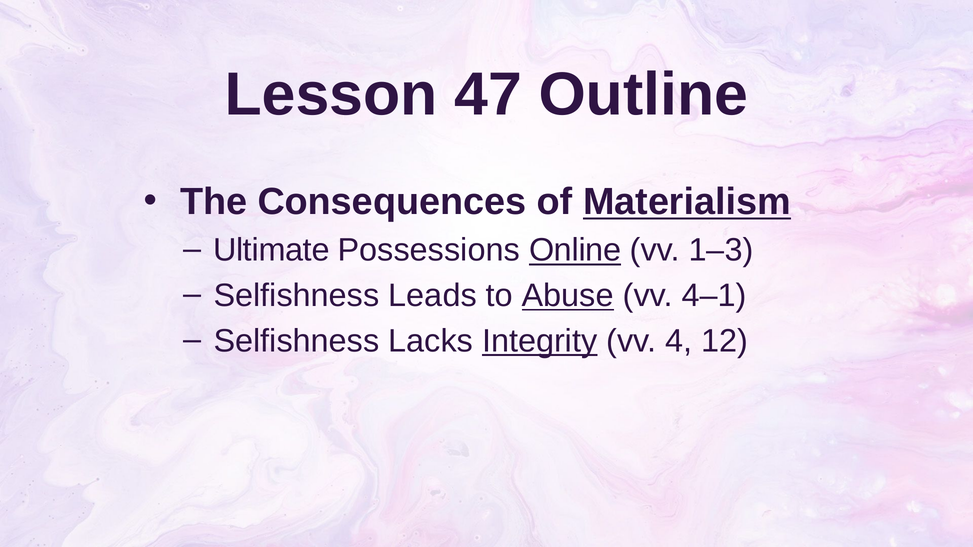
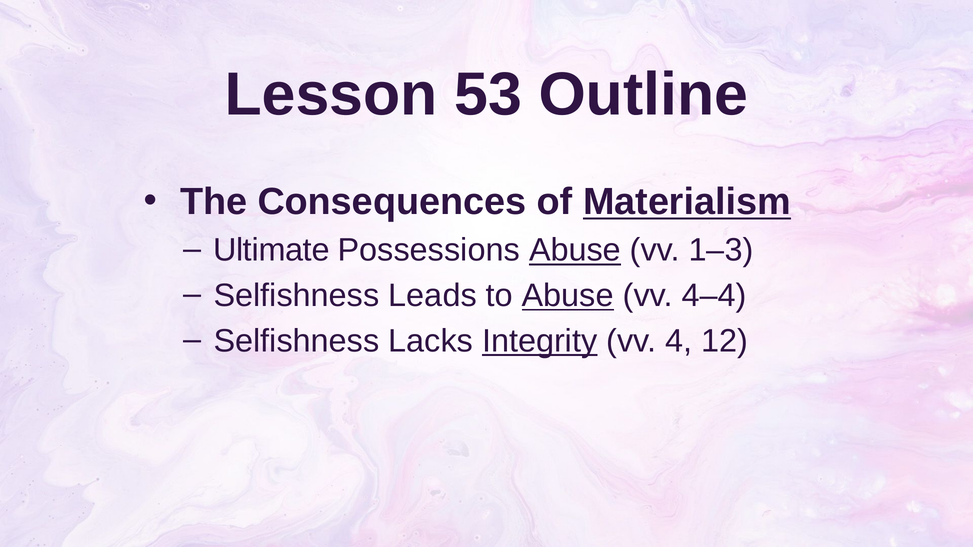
47: 47 -> 53
Possessions Online: Online -> Abuse
4–1: 4–1 -> 4–4
